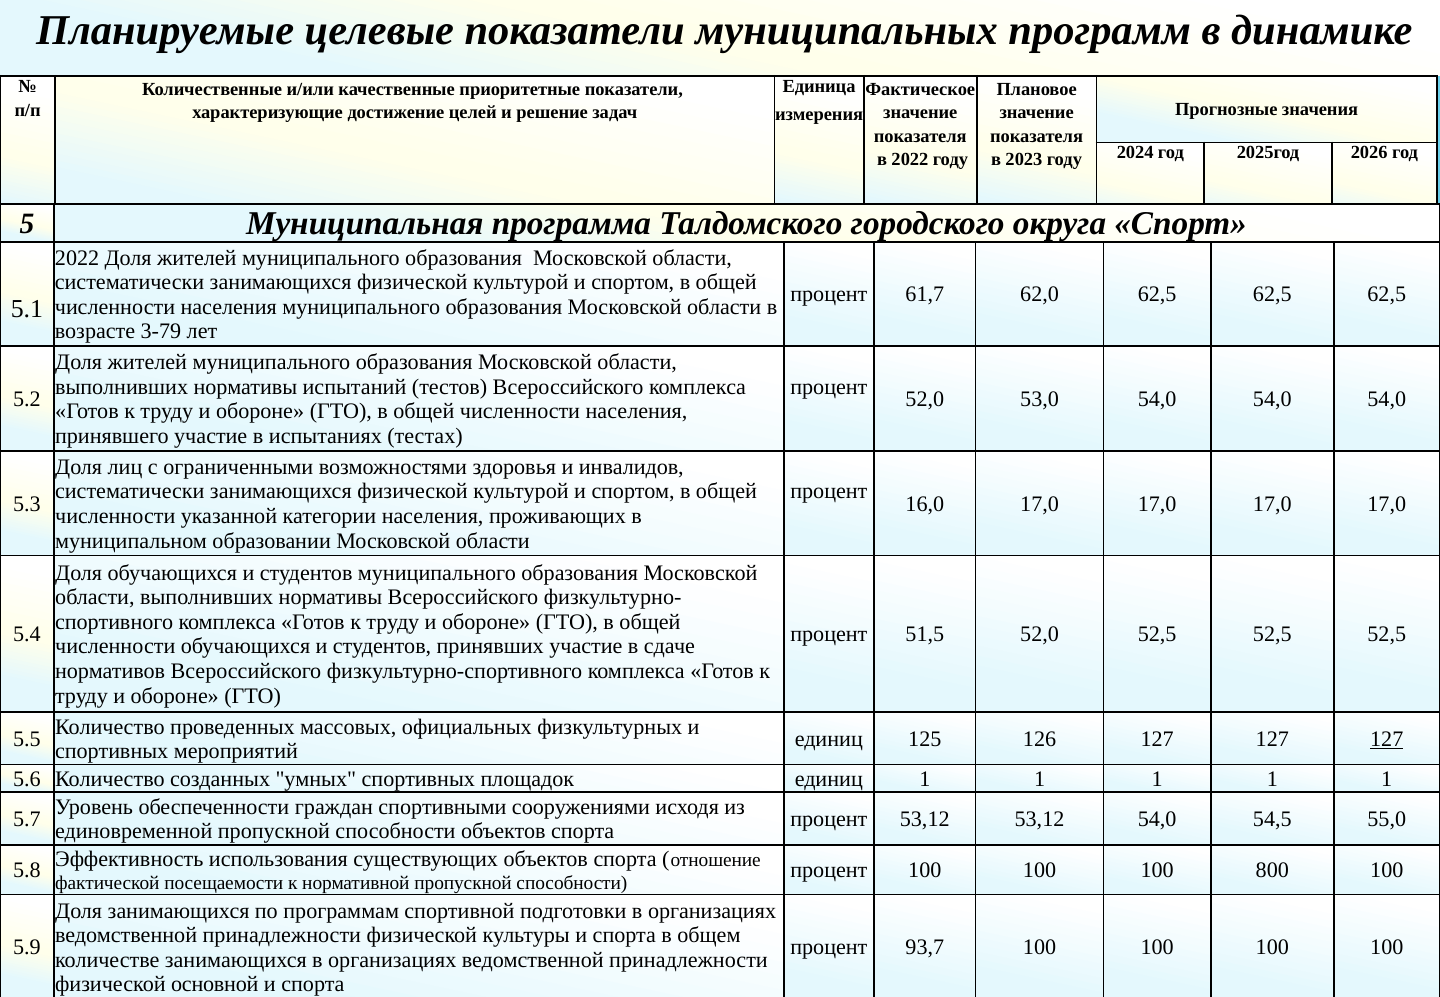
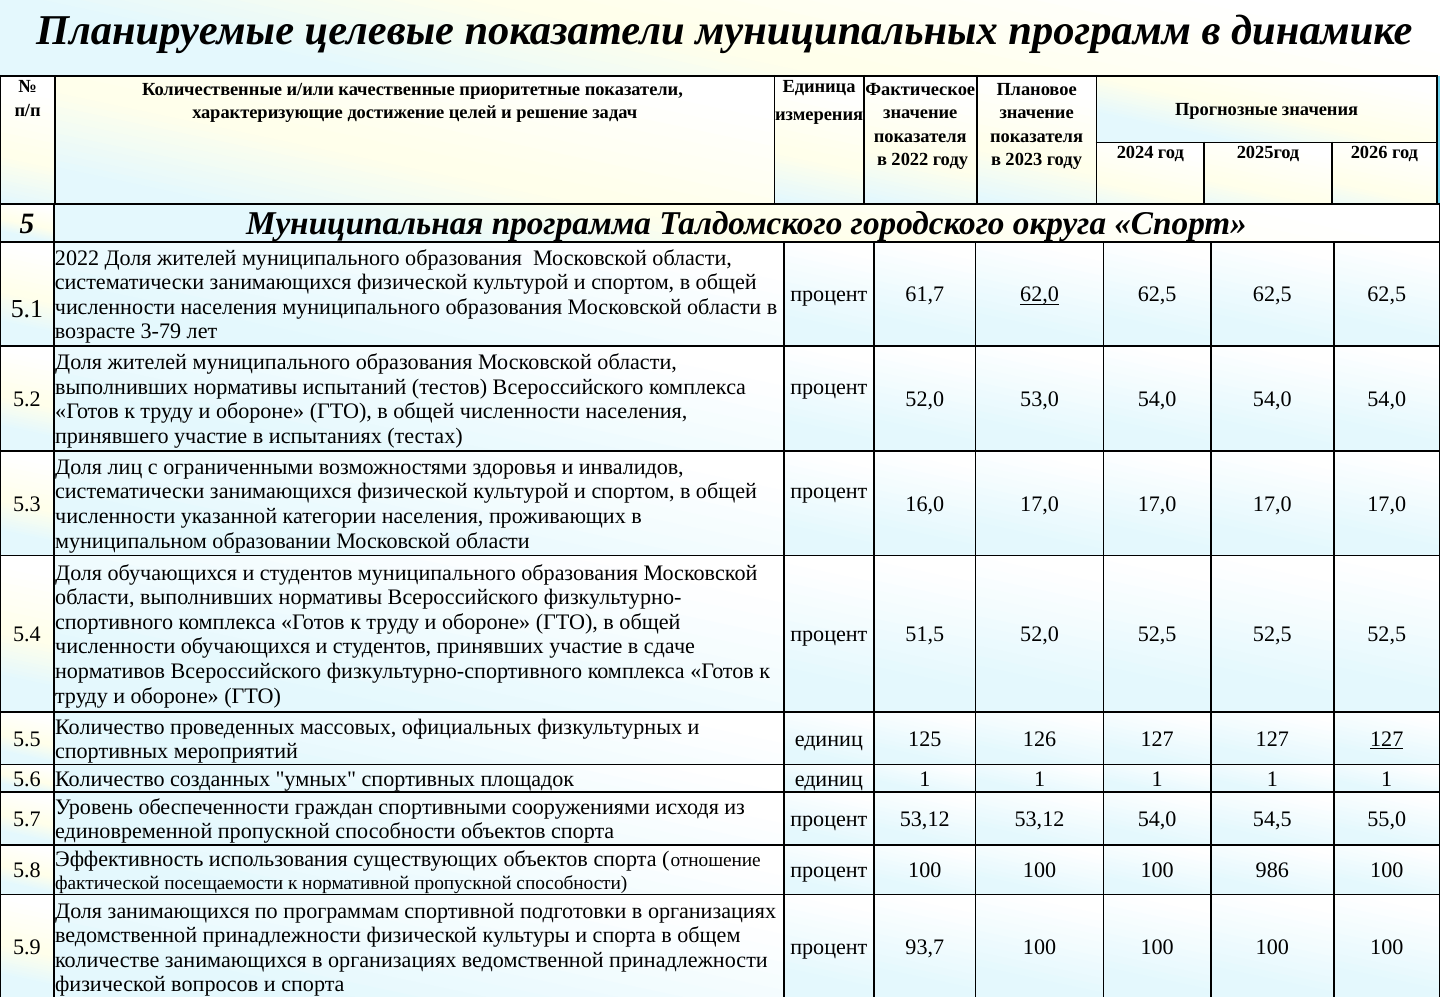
62,0 underline: none -> present
800: 800 -> 986
основной: основной -> вопросов
